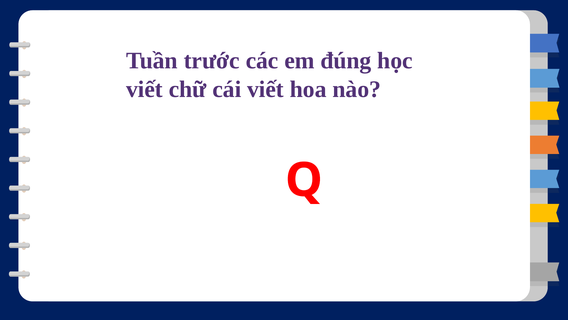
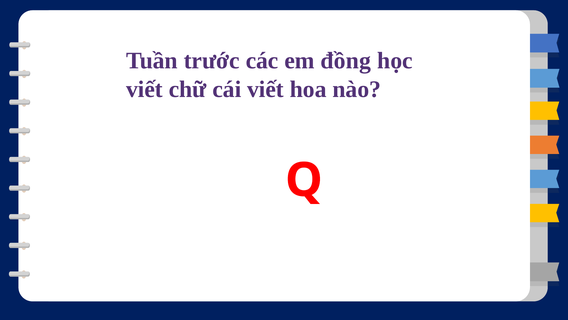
đúng: đúng -> đồng
